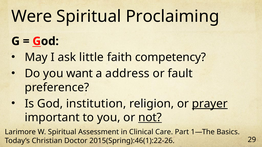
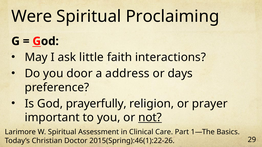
competency: competency -> interactions
want: want -> door
fault: fault -> days
institution: institution -> prayerfully
prayer underline: present -> none
